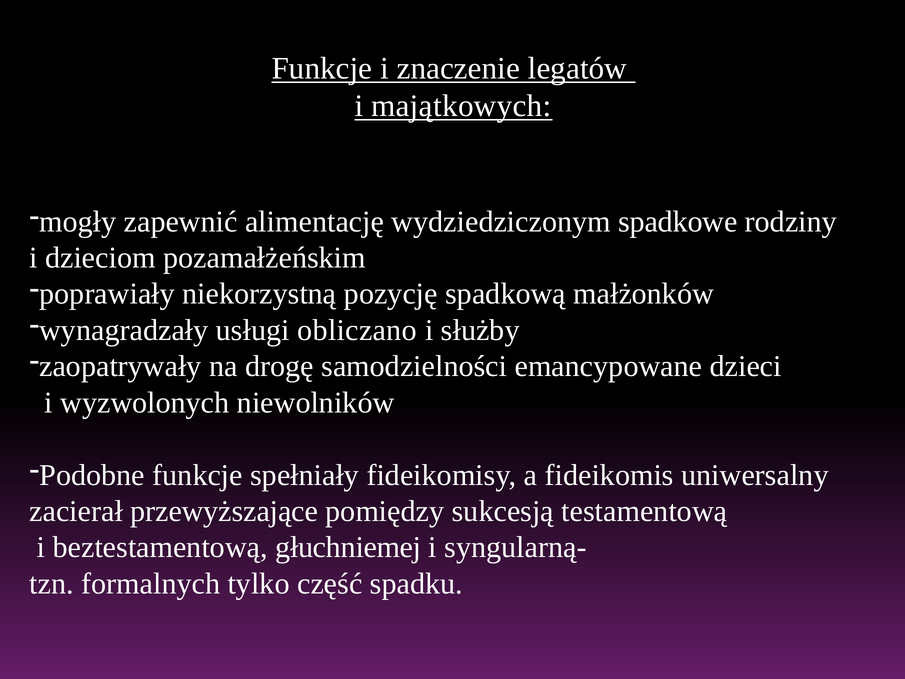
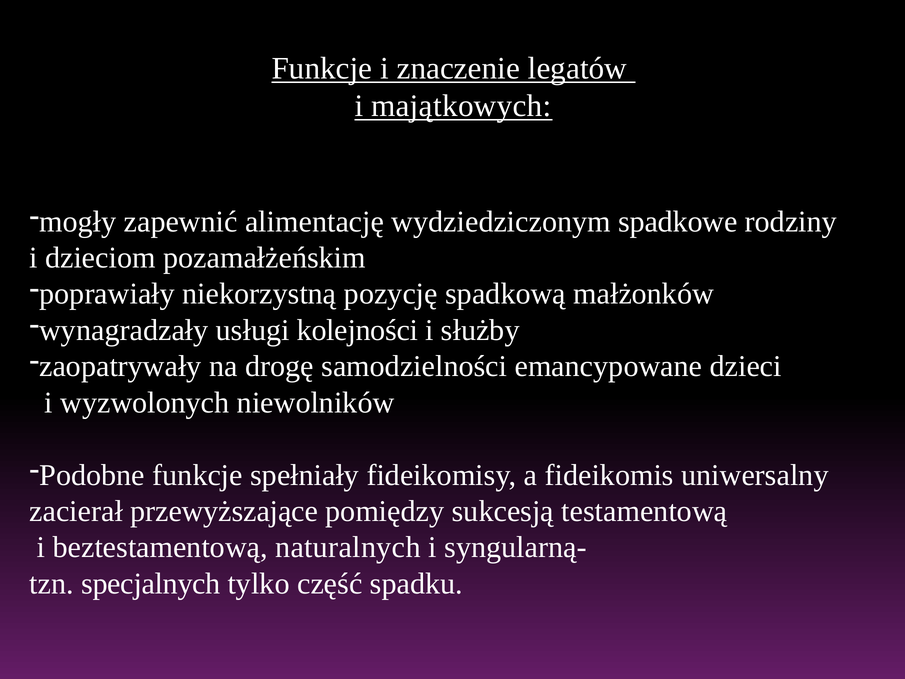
obliczano: obliczano -> kolejności
głuchniemej: głuchniemej -> naturalnych
formalnych: formalnych -> specjalnych
